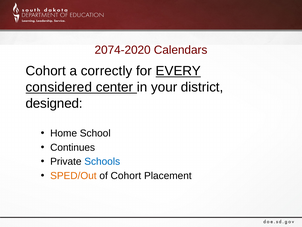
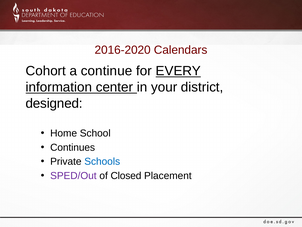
2074-2020: 2074-2020 -> 2016-2020
correctly: correctly -> continue
considered: considered -> information
SPED/Out colour: orange -> purple
of Cohort: Cohort -> Closed
